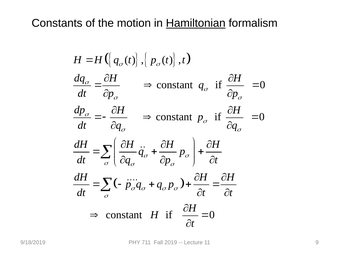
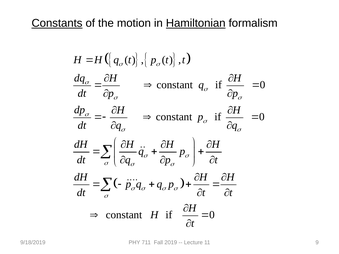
Constants underline: none -> present
